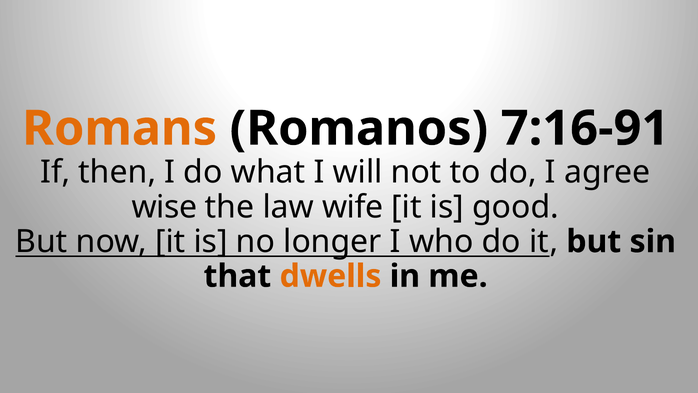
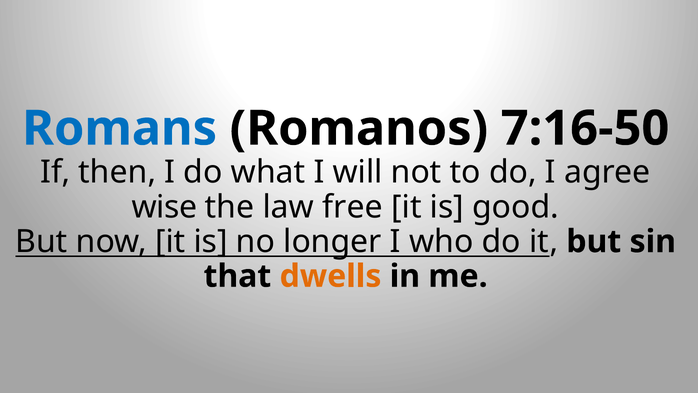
Romans colour: orange -> blue
7:16-91: 7:16-91 -> 7:16-50
wife: wife -> free
